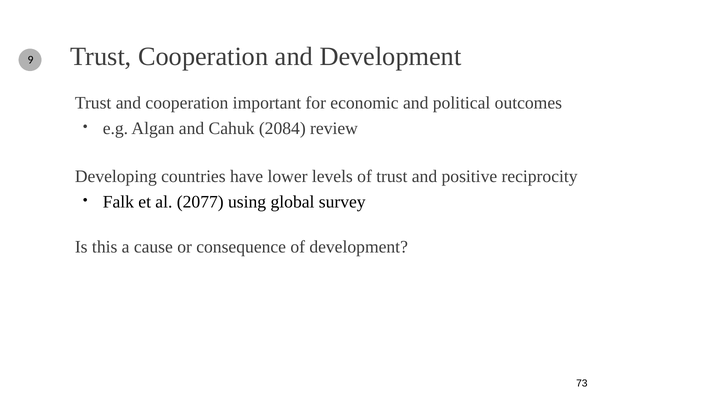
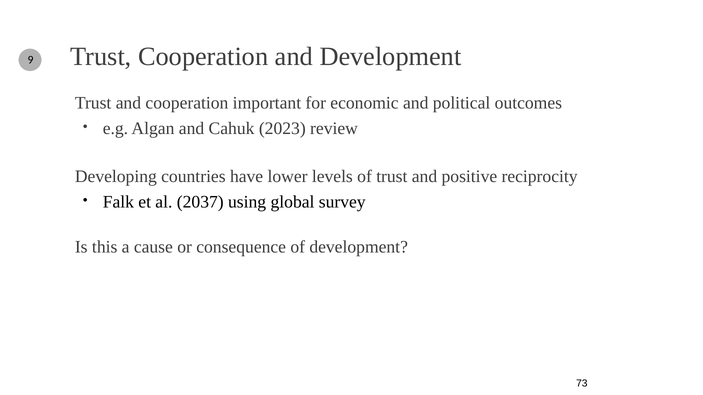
2084: 2084 -> 2023
2077: 2077 -> 2037
